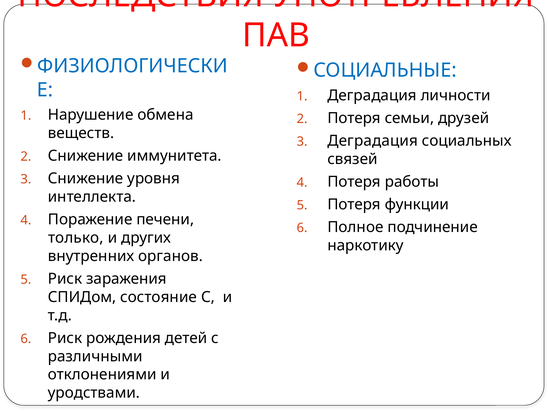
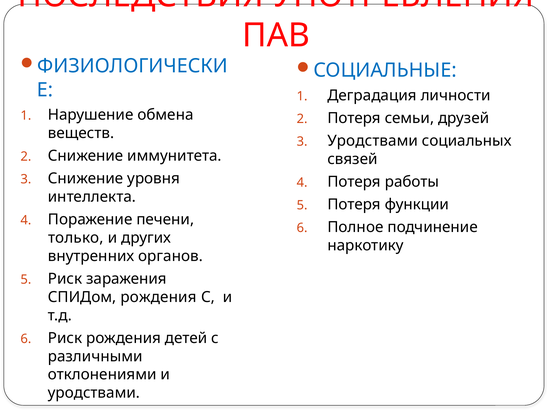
Деградация at (373, 141): Деградация -> Уродствами
СПИДом состояние: состояние -> рождения
